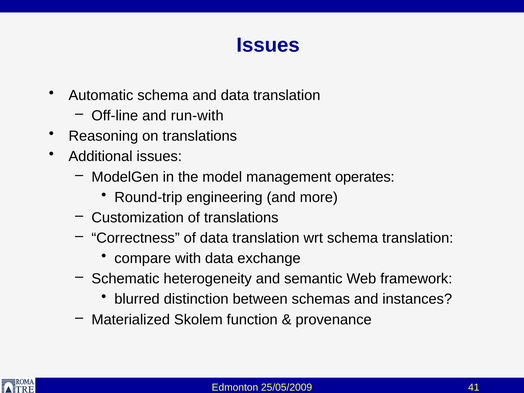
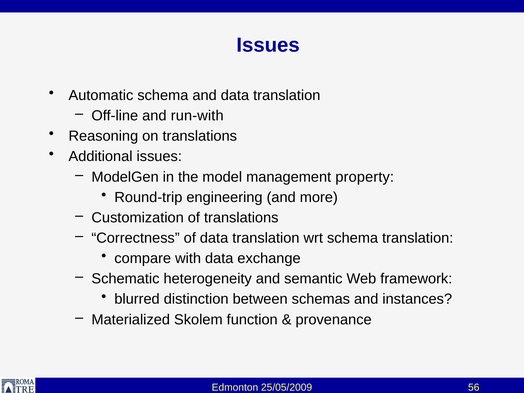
operates: operates -> property
41: 41 -> 56
